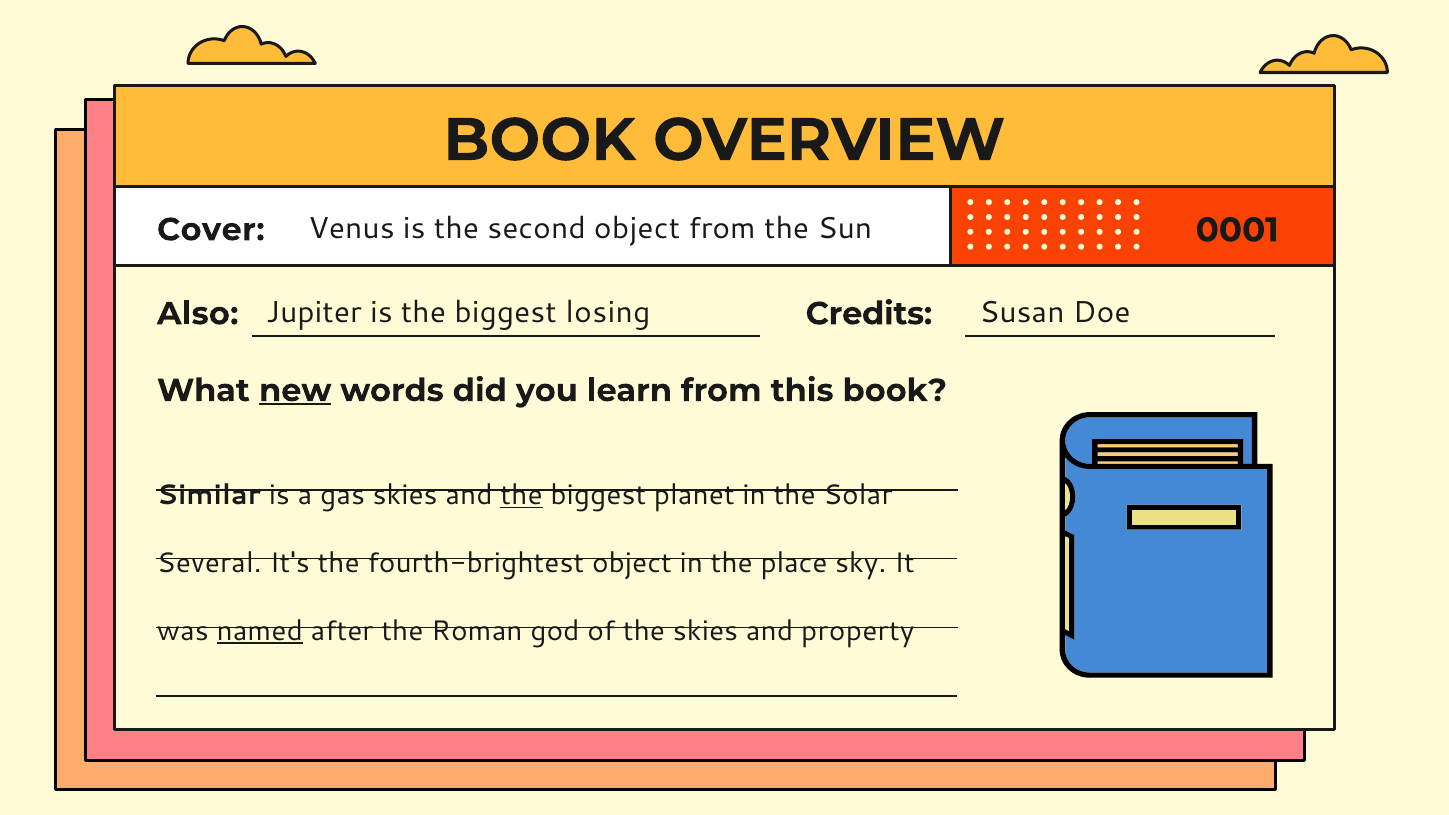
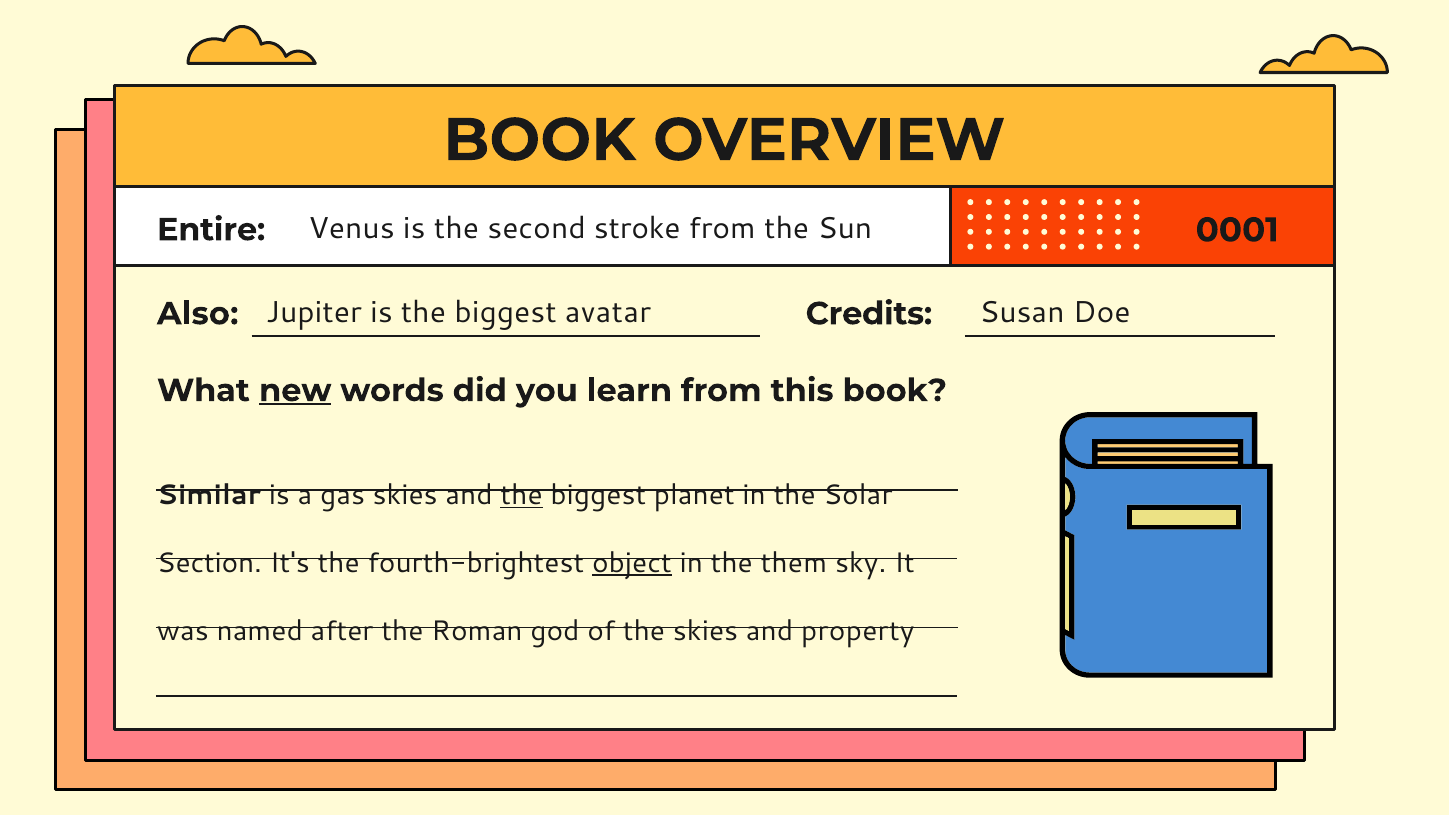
Cover: Cover -> Entire
second object: object -> stroke
losing: losing -> avatar
Several: Several -> Section
object at (632, 563) underline: none -> present
place: place -> them
named underline: present -> none
